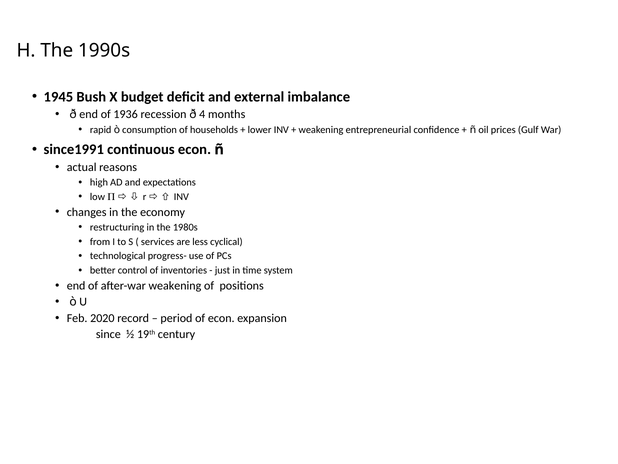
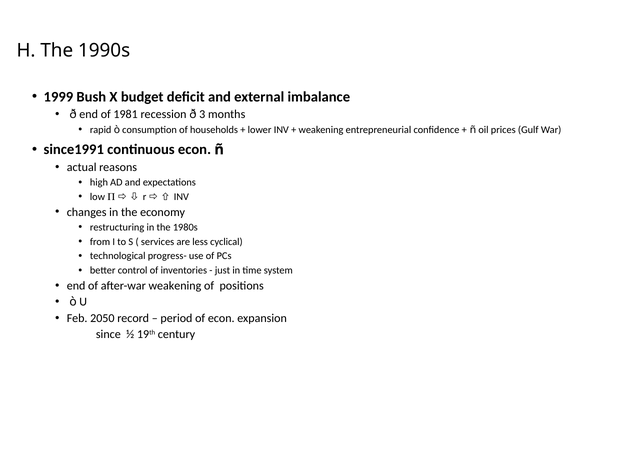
1945: 1945 -> 1999
1936: 1936 -> 1981
4: 4 -> 3
2020: 2020 -> 2050
